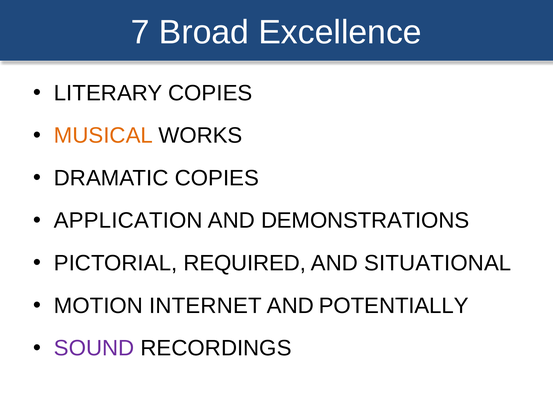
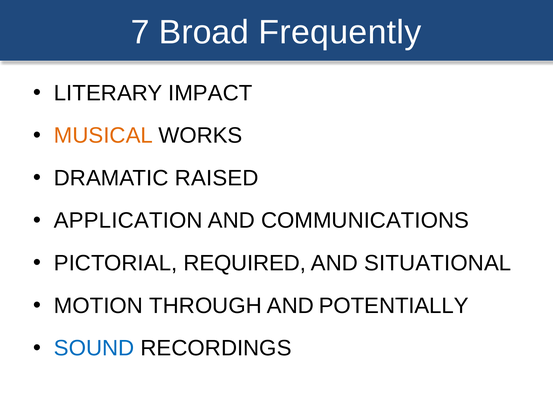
Excellence: Excellence -> Frequently
LITERARY COPIES: COPIES -> IMPACT
DRAMATIC COPIES: COPIES -> RAISED
DEMONSTRATIONS: DEMONSTRATIONS -> COMMUNICATIONS
INTERNET: INTERNET -> THROUGH
SOUND colour: purple -> blue
